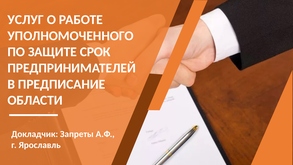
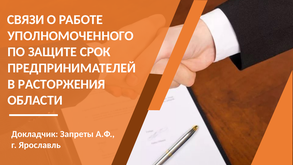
УСЛУГ: УСЛУГ -> СВЯЗИ
ПРЕДПИСАНИЕ: ПРЕДПИСАНИЕ -> РАСТОРЖЕНИЯ
